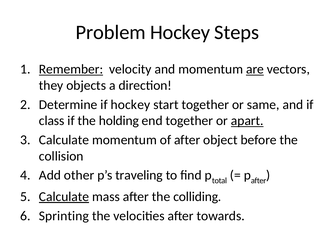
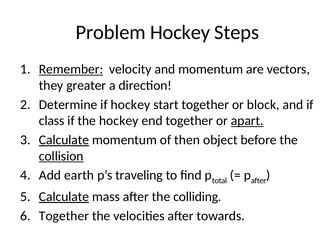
are underline: present -> none
objects: objects -> greater
same: same -> block
the holding: holding -> hockey
Calculate at (64, 140) underline: none -> present
of after: after -> then
collision underline: none -> present
other: other -> earth
Sprinting at (64, 216): Sprinting -> Together
